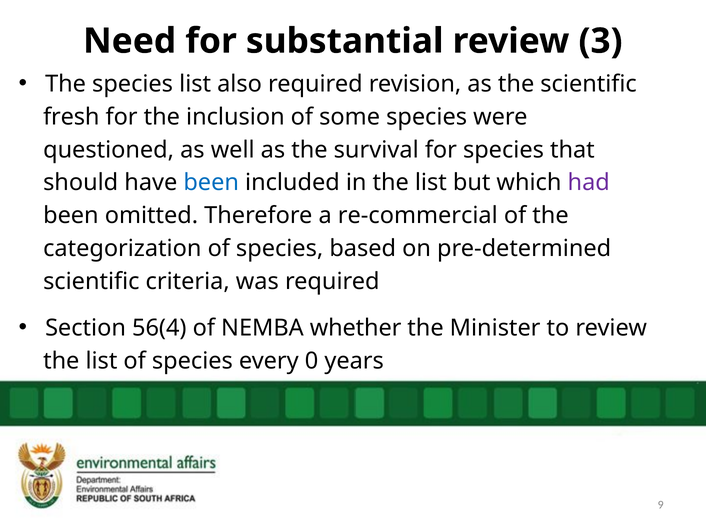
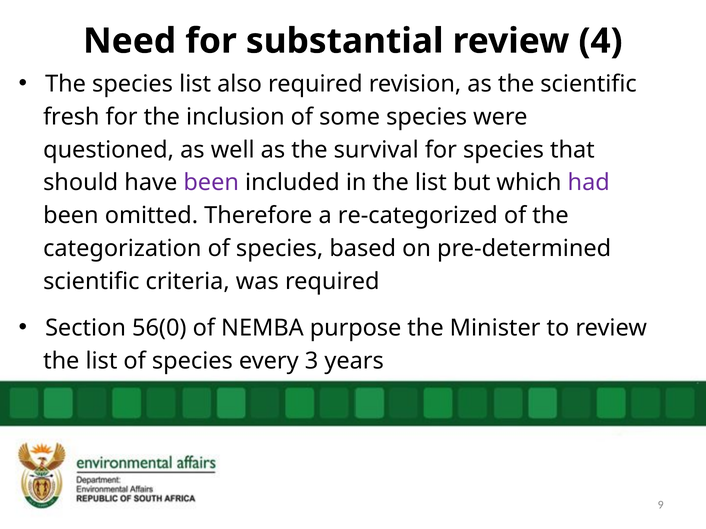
3: 3 -> 4
been at (211, 183) colour: blue -> purple
re-commercial: re-commercial -> re-categorized
56(4: 56(4 -> 56(0
whether: whether -> purpose
0: 0 -> 3
